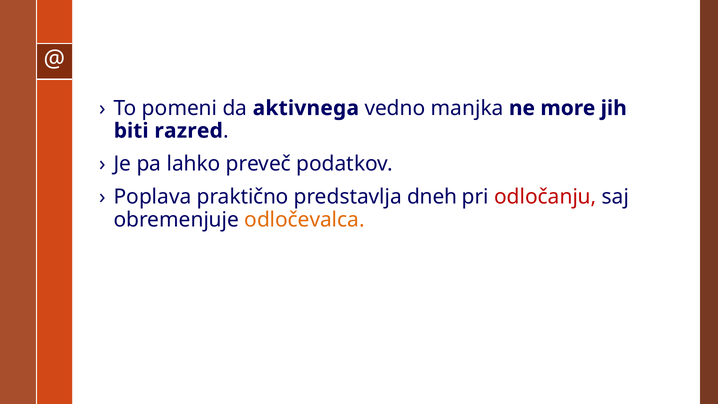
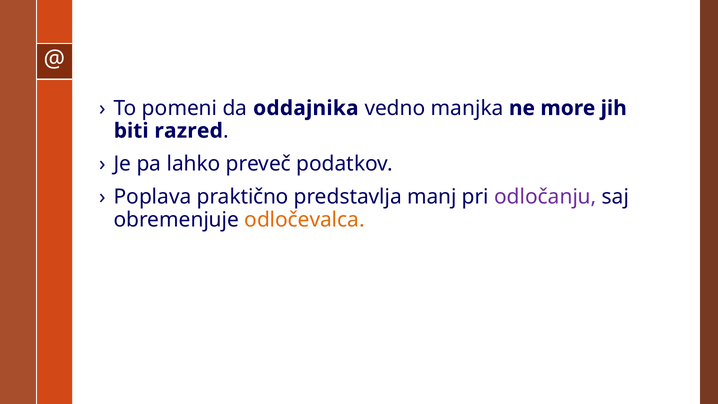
aktivnega: aktivnega -> oddajnika
dneh: dneh -> manj
odločanju colour: red -> purple
